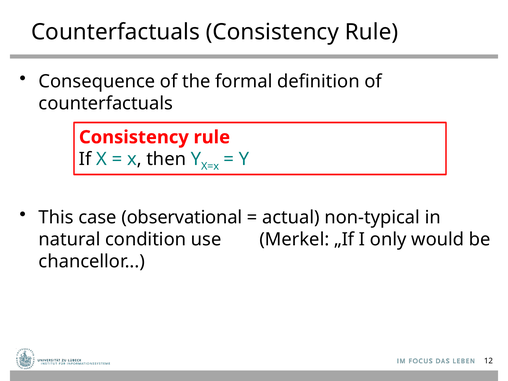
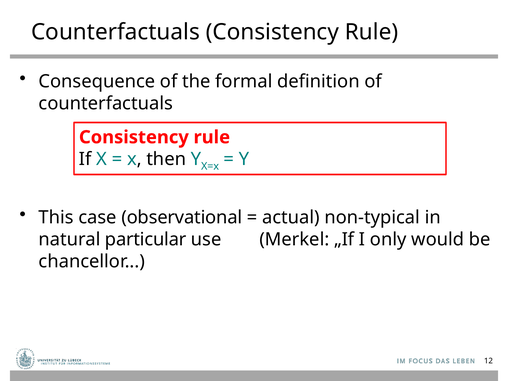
condition: condition -> particular
